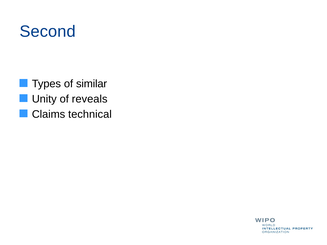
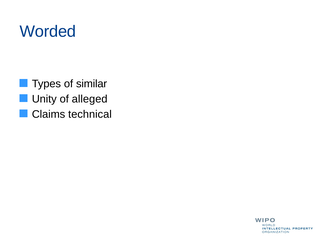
Second: Second -> Worded
reveals: reveals -> alleged
